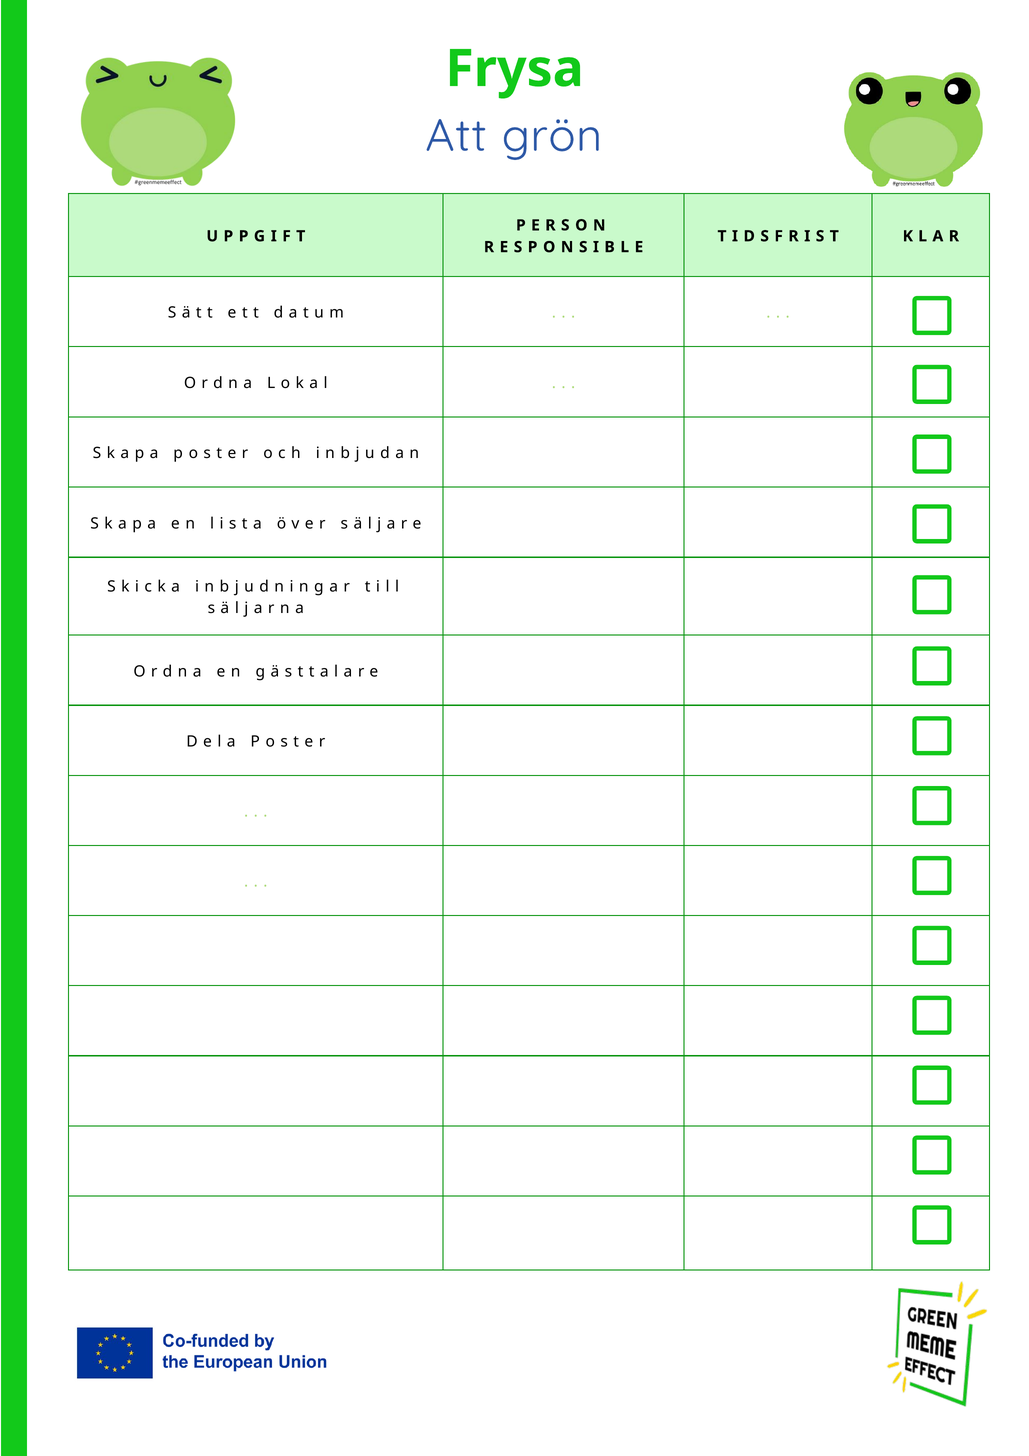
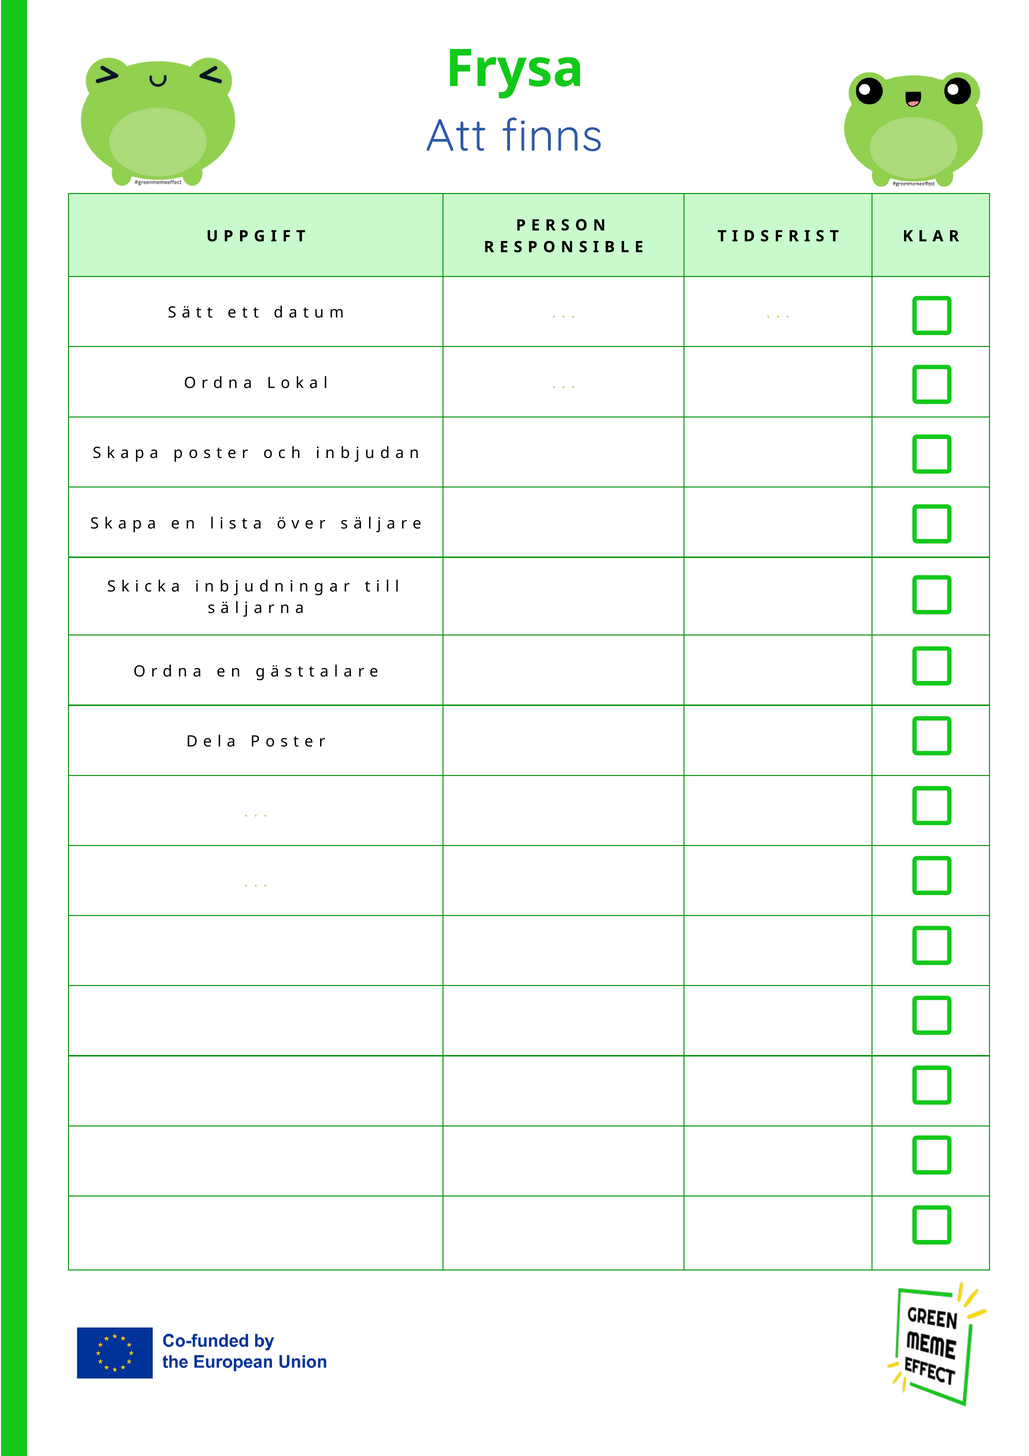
grön: grön -> finns
